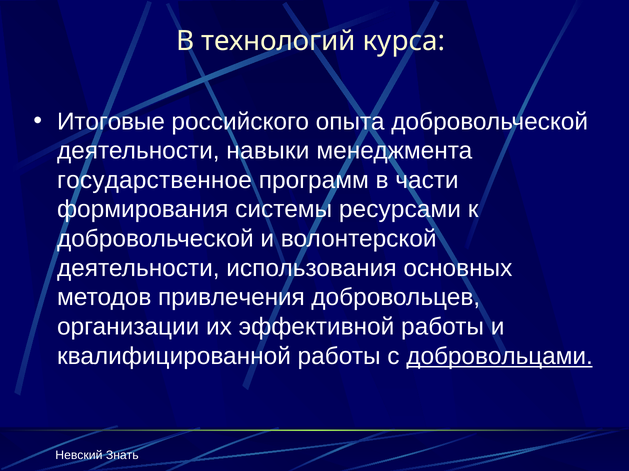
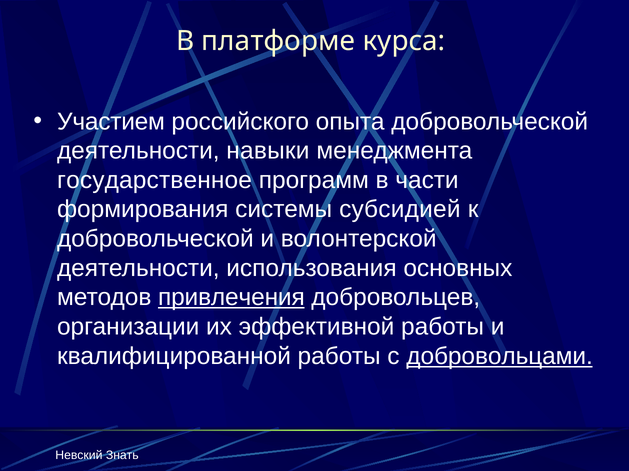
технологий: технологий -> платформе
Итоговые: Итоговые -> Участием
ресурсами: ресурсами -> субсидией
привлечения underline: none -> present
